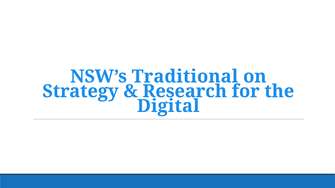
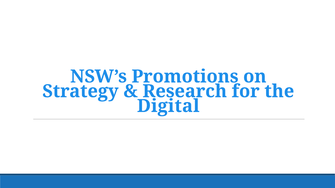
Traditional: Traditional -> Promotions
